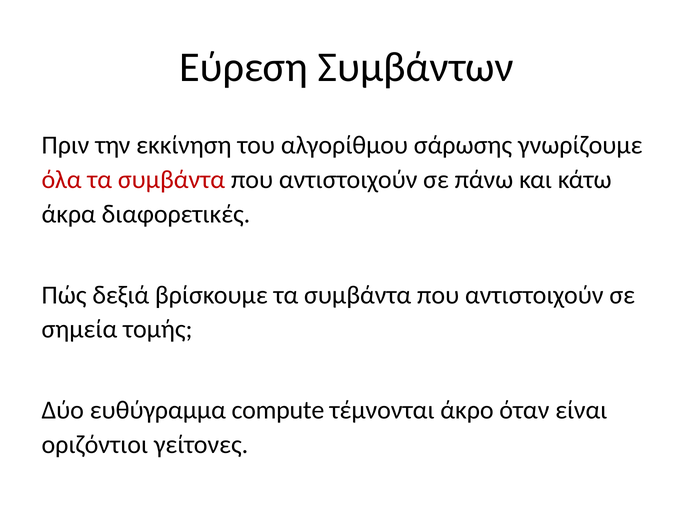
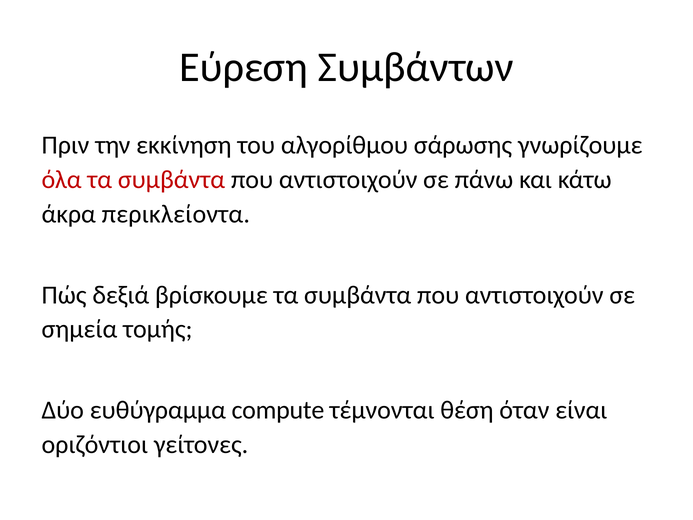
διαφορετικές: διαφορετικές -> περικλείοντα
άκρο: άκρο -> θέση
